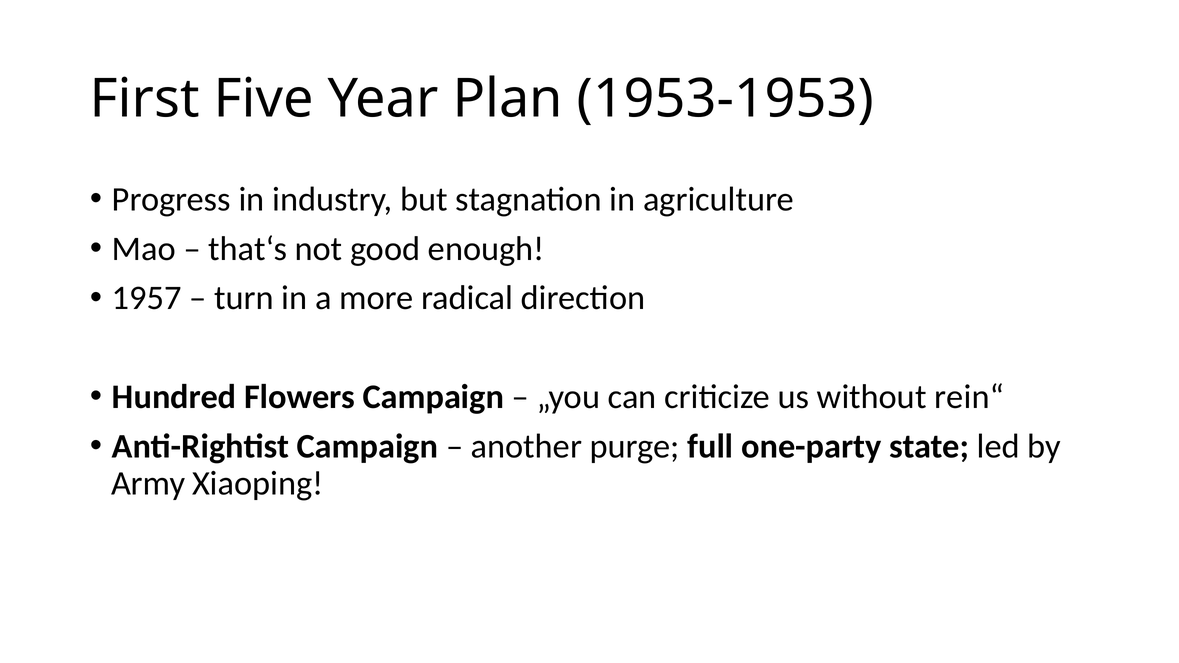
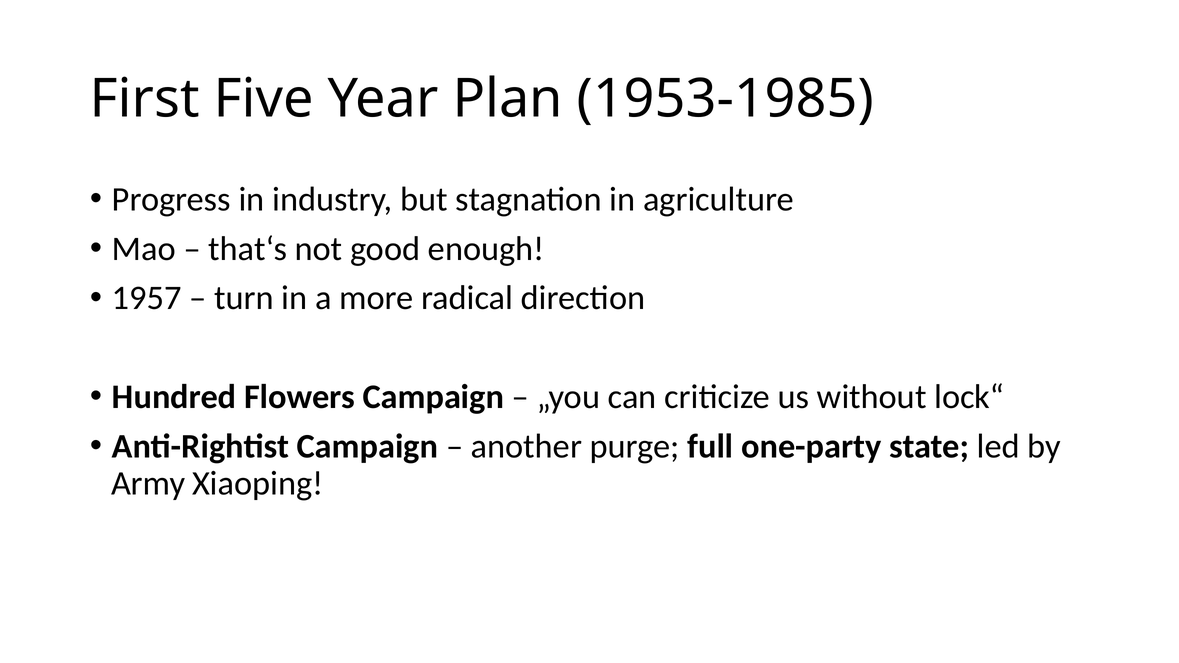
1953-1953: 1953-1953 -> 1953-1985
rein“: rein“ -> lock“
